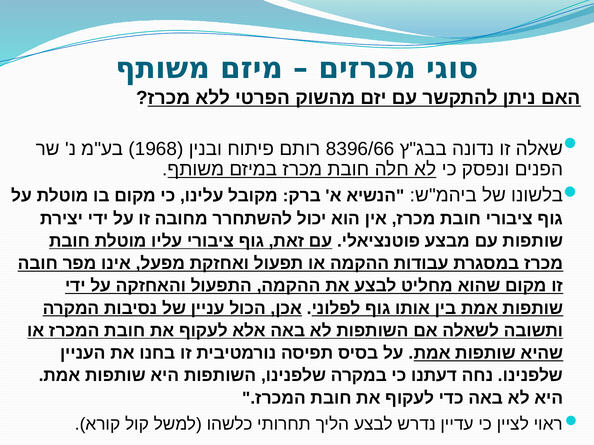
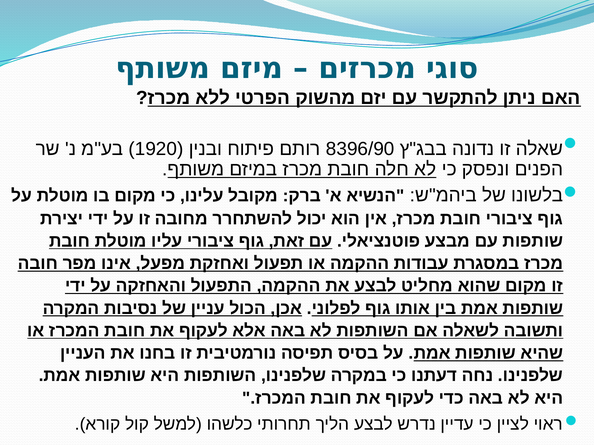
1968: 1968 -> 1920
8396/66: 8396/66 -> 8396/90
